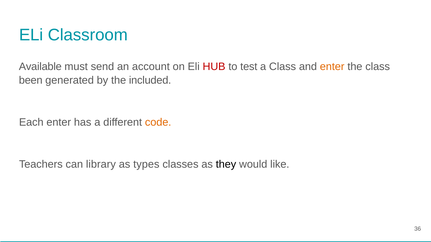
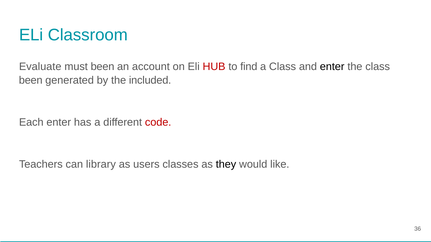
Available: Available -> Evaluate
must send: send -> been
test: test -> find
enter at (332, 67) colour: orange -> black
code colour: orange -> red
types: types -> users
